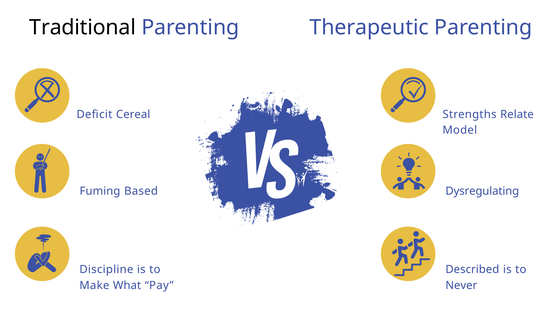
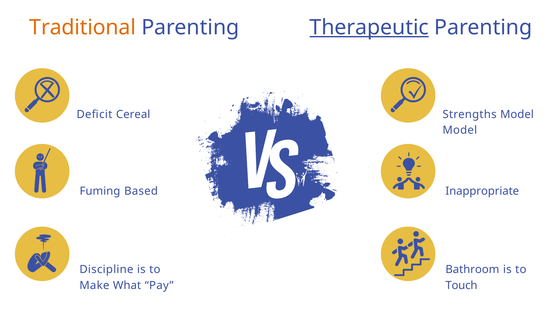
Traditional colour: black -> orange
Therapeutic underline: none -> present
Strengths Relate: Relate -> Model
Dysregulating: Dysregulating -> Inappropriate
Described: Described -> Bathroom
Never: Never -> Touch
